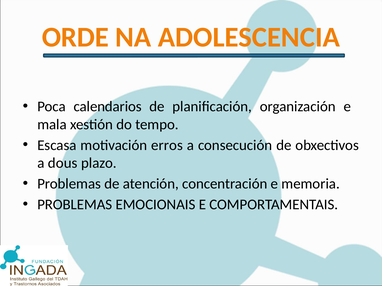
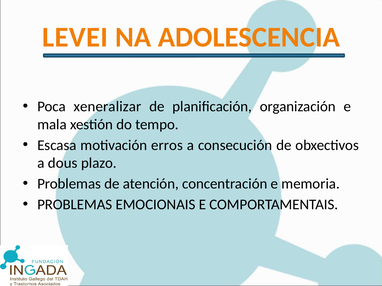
ORDE: ORDE -> LEVEI
calendarios: calendarios -> xeneralizar
